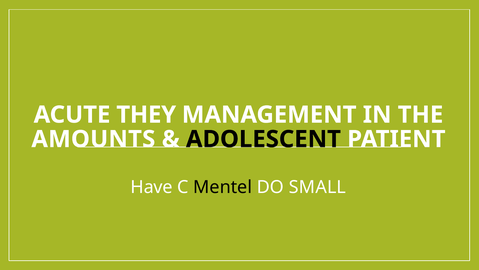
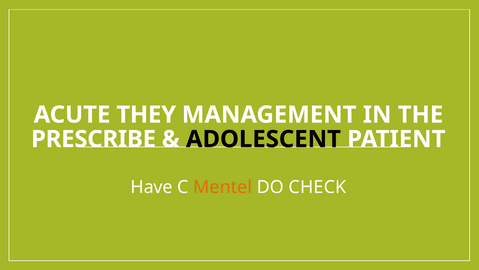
AMOUNTS: AMOUNTS -> PRESCRIBE
Mentel colour: black -> orange
SMALL: SMALL -> CHECK
